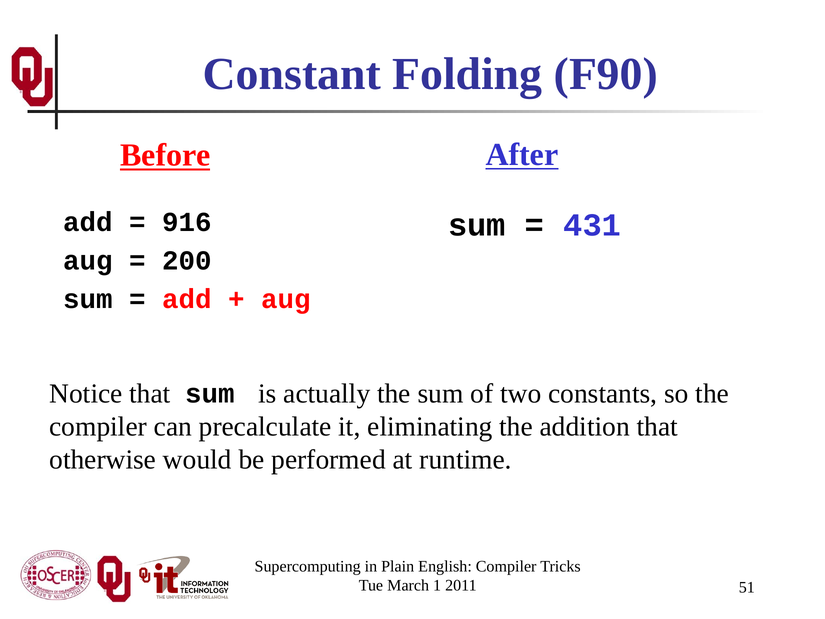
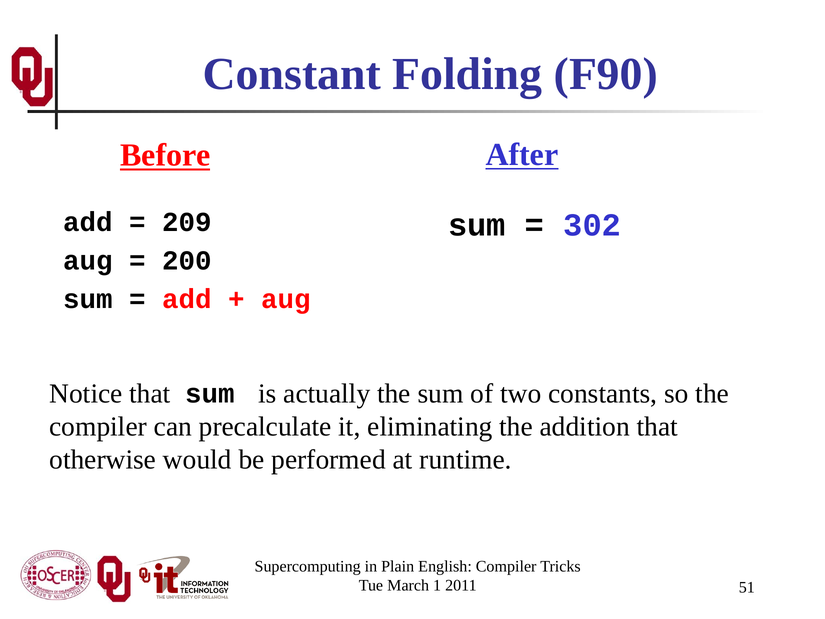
916: 916 -> 209
431: 431 -> 302
